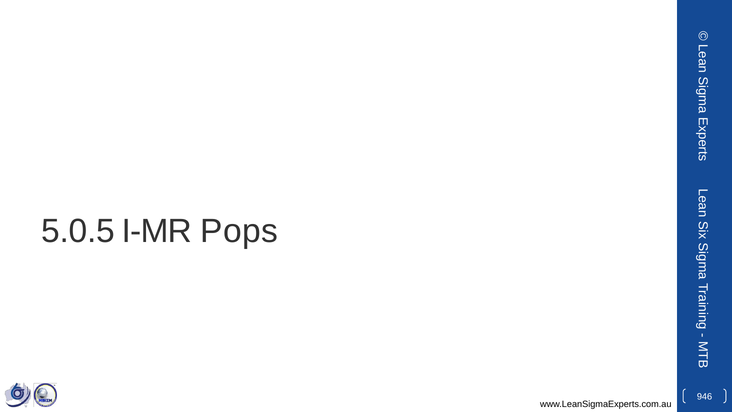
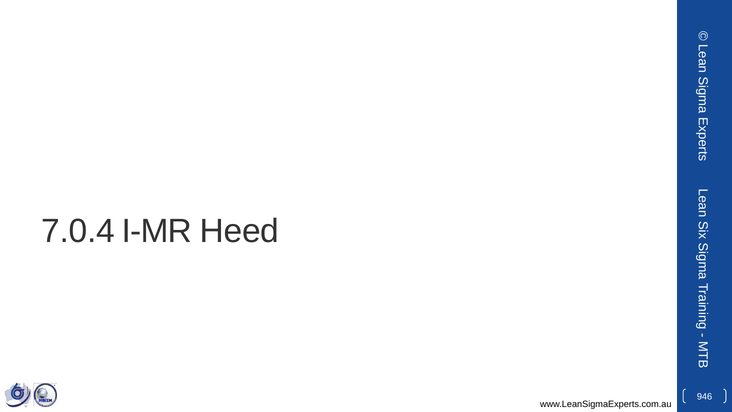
5.0.5: 5.0.5 -> 7.0.4
Pops: Pops -> Heed
